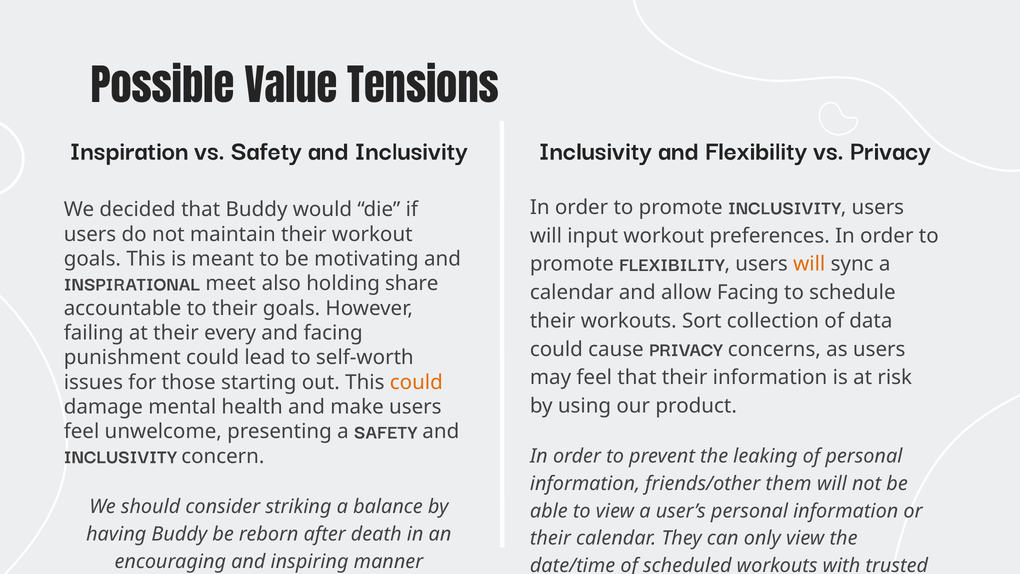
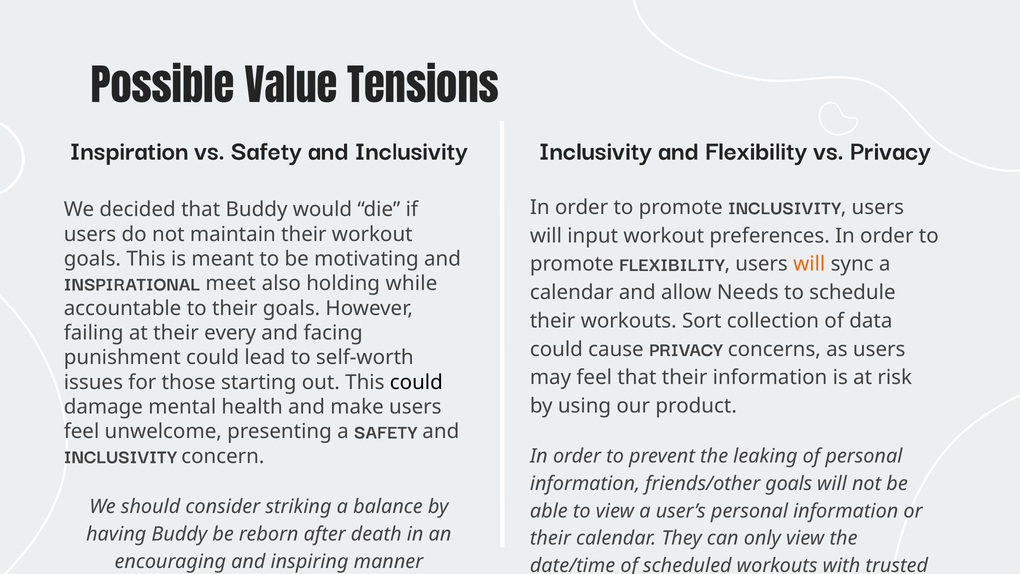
share: share -> while
allow Facing: Facing -> Needs
could at (416, 382) colour: orange -> black
friends/other them: them -> goals
